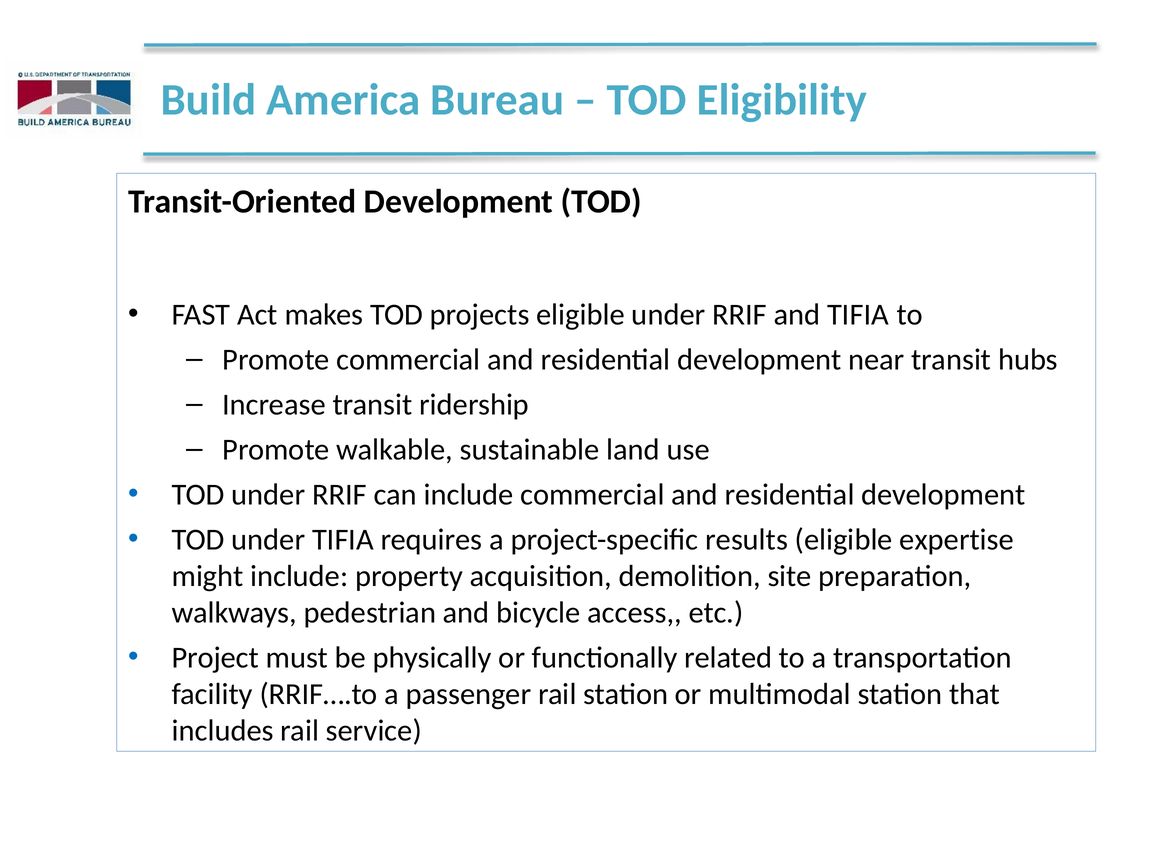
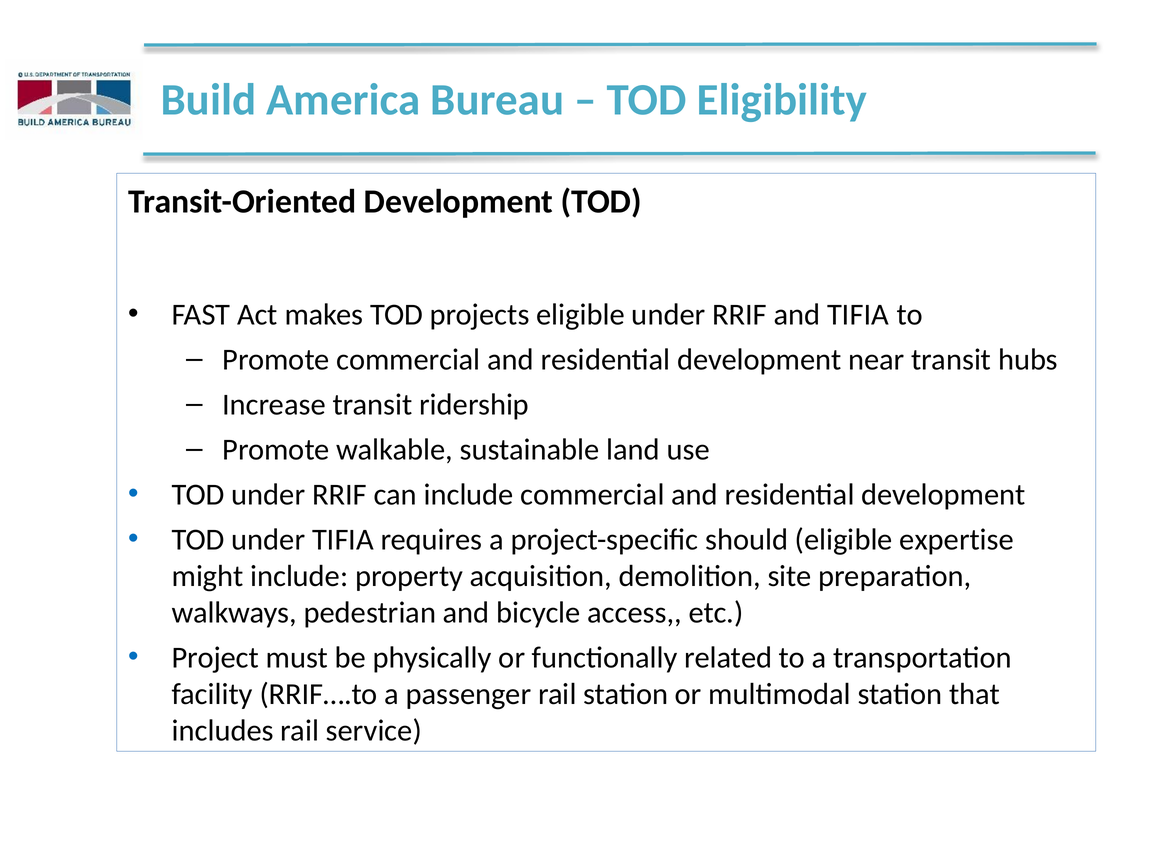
results: results -> should
